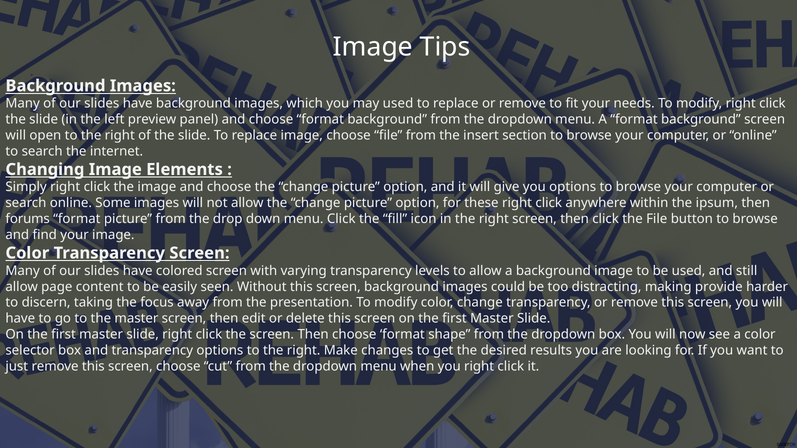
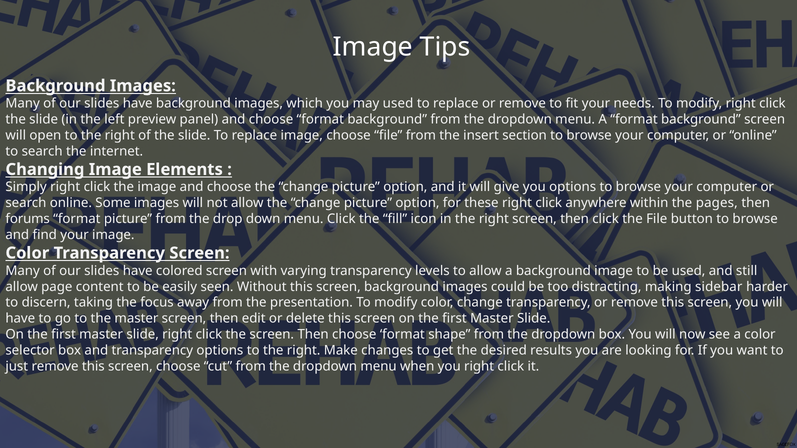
ipsum: ipsum -> pages
provide: provide -> sidebar
